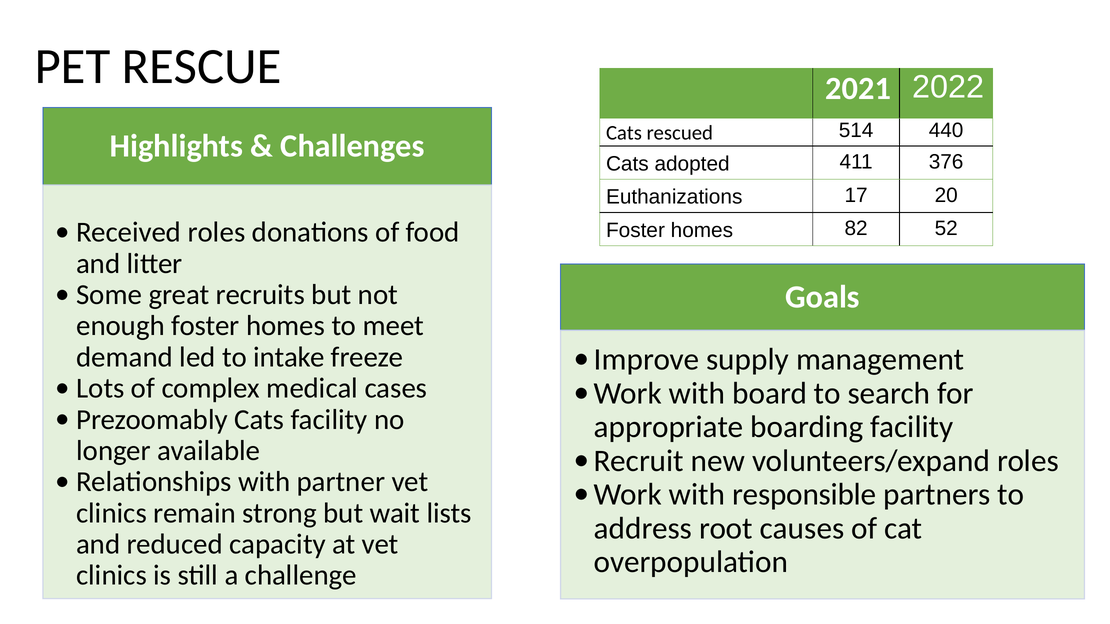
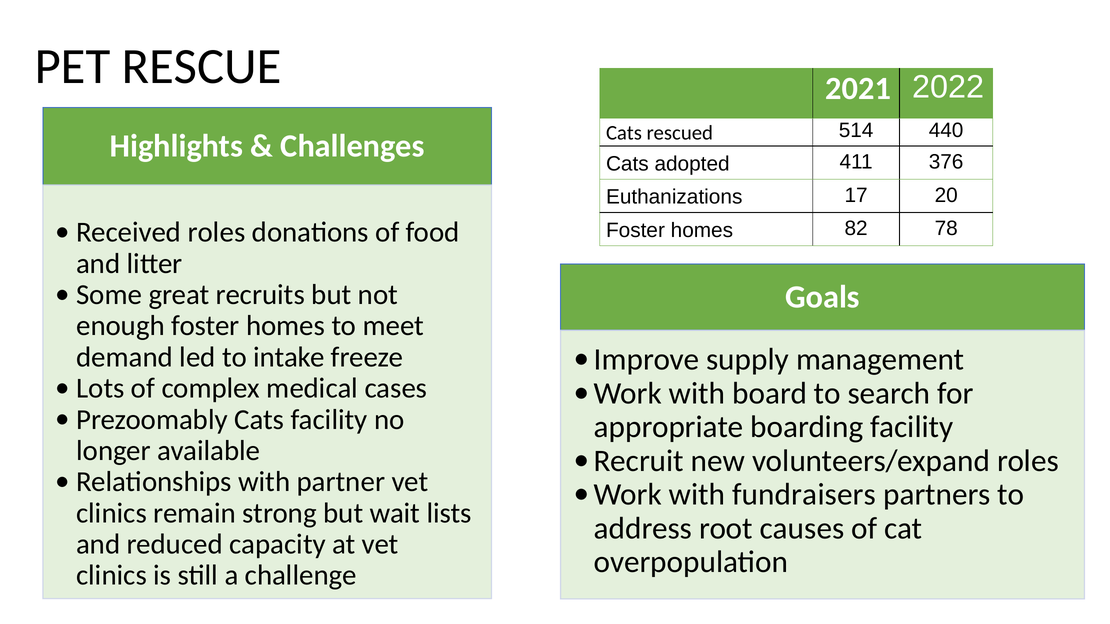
52: 52 -> 78
responsible: responsible -> fundraisers
